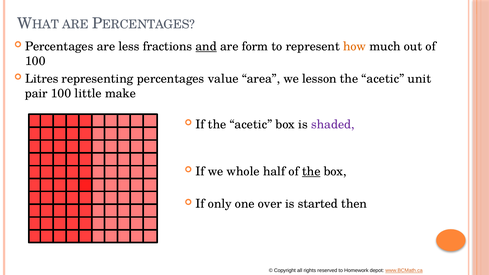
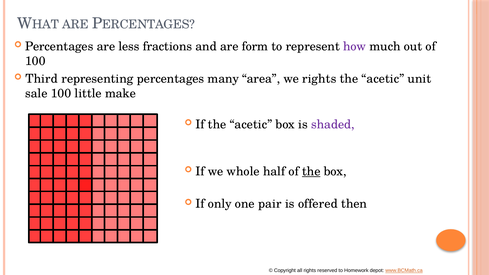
and underline: present -> none
how colour: orange -> purple
Litres: Litres -> Third
value: value -> many
we lesson: lesson -> rights
pair: pair -> sale
over: over -> pair
started: started -> offered
